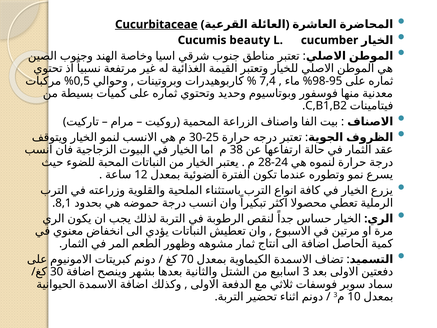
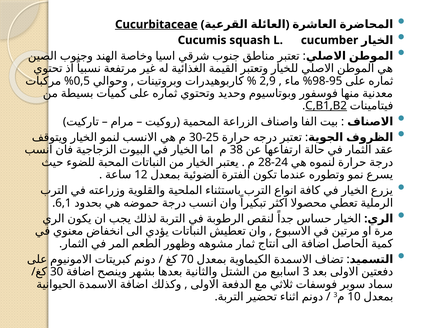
beauty: beauty -> squash
7,4: 7,4 -> 2,9
C,B1,B2 underline: none -> present
8,1: 8,1 -> 6,1
